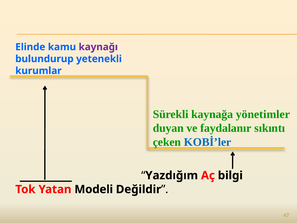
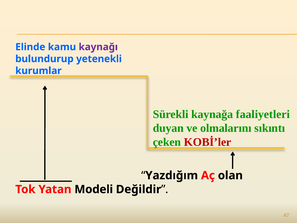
yönetimler: yönetimler -> faaliyetleri
faydalanır: faydalanır -> olmalarını
KOBİ’ler colour: blue -> red
bilgi: bilgi -> olan
